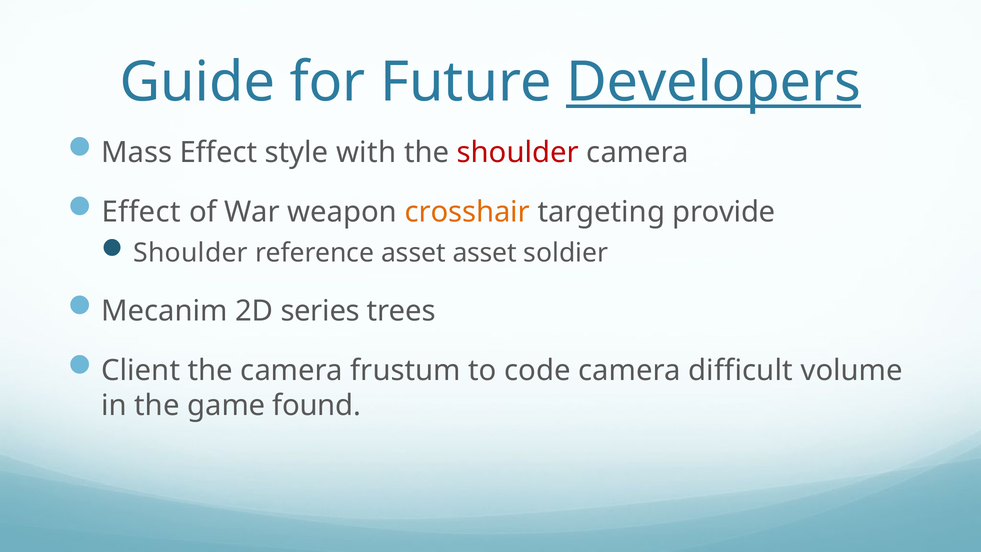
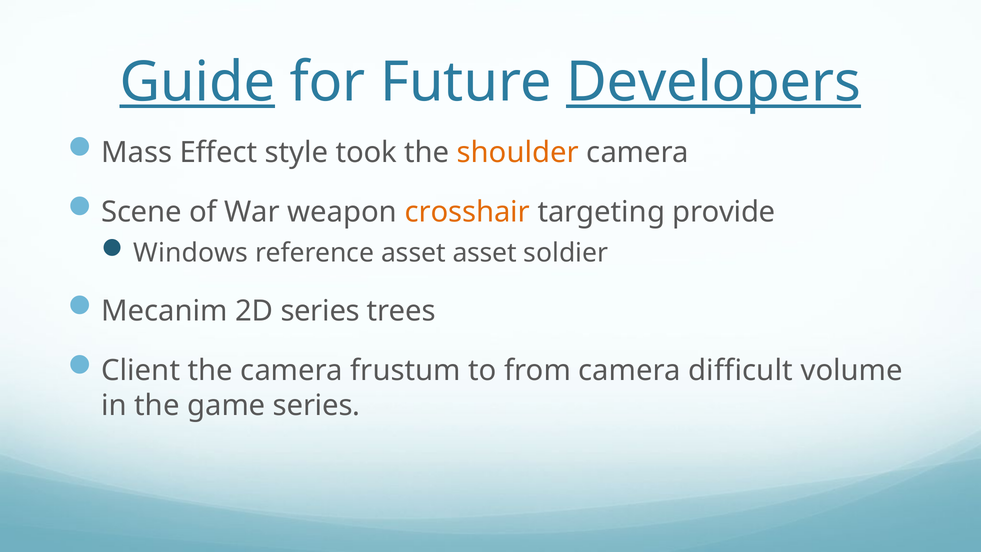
Guide underline: none -> present
with: with -> took
shoulder at (518, 153) colour: red -> orange
Effect at (141, 212): Effect -> Scene
Shoulder at (191, 253): Shoulder -> Windows
code: code -> from
game found: found -> series
